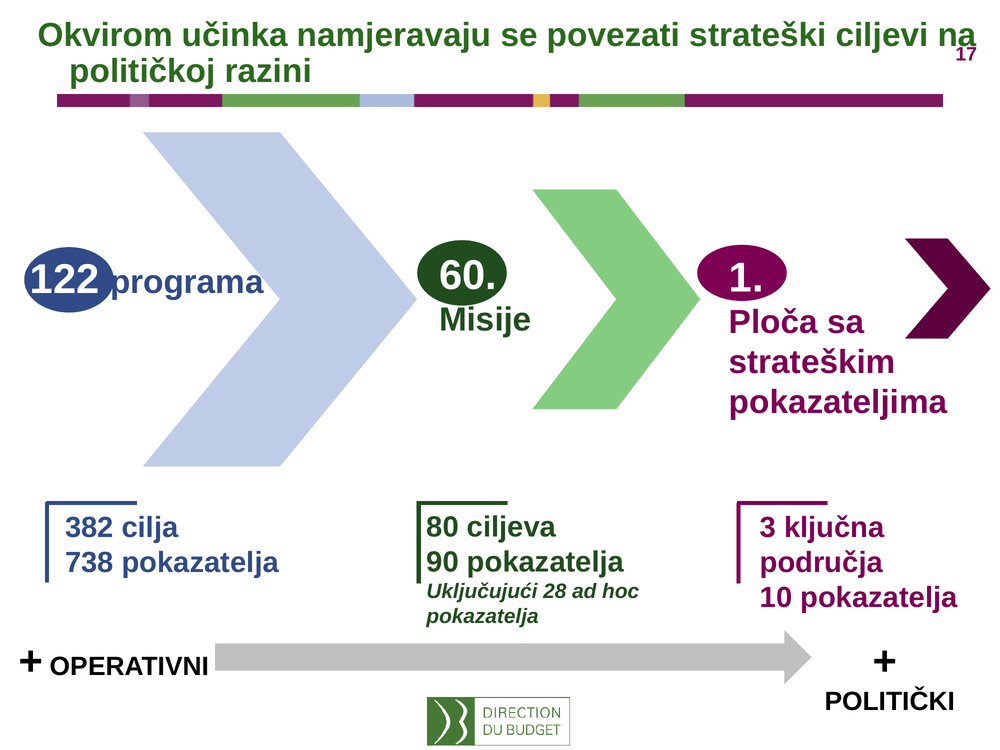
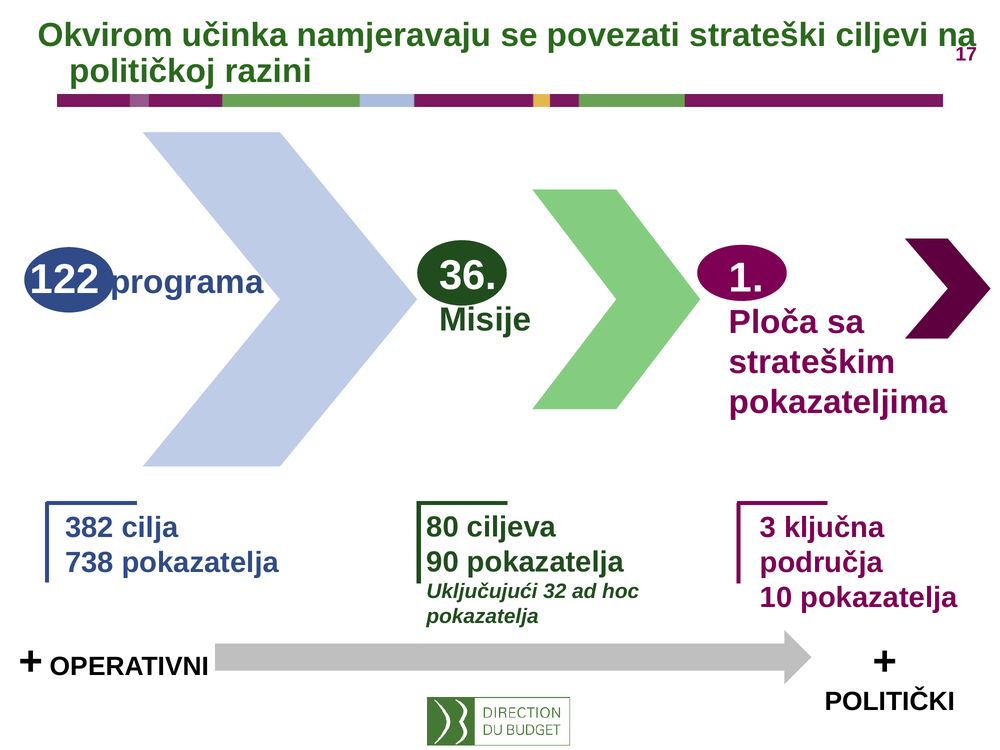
60: 60 -> 36
28: 28 -> 32
